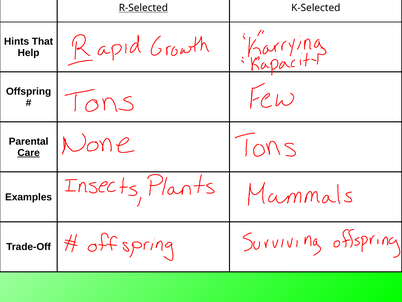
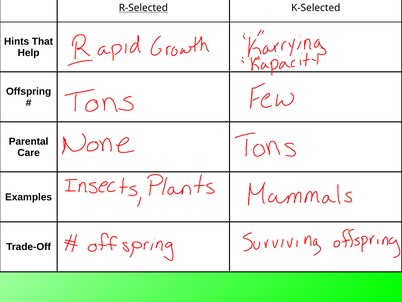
Care underline: present -> none
